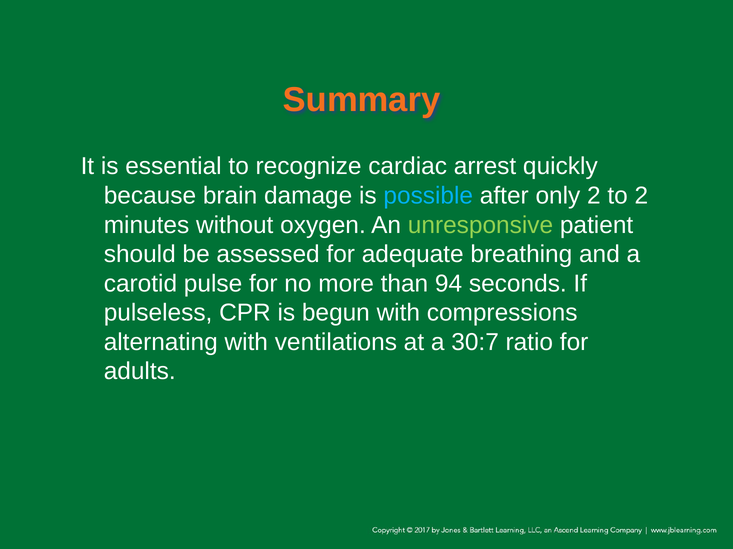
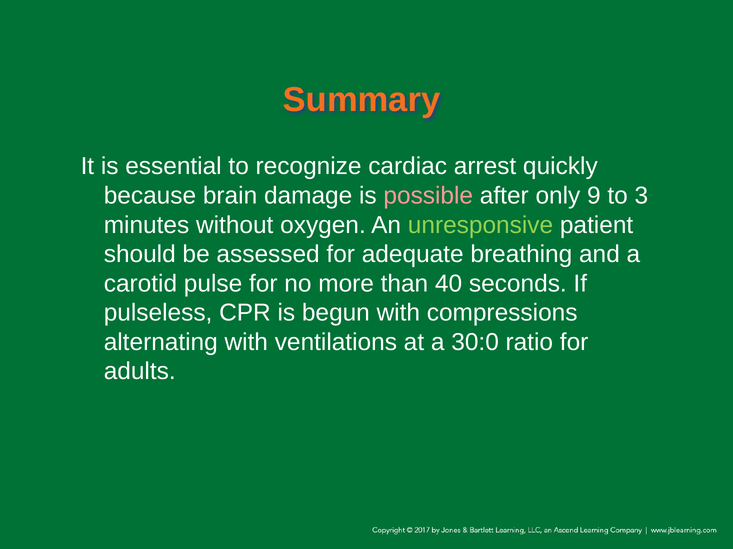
possible colour: light blue -> pink
only 2: 2 -> 9
to 2: 2 -> 3
94: 94 -> 40
30:7: 30:7 -> 30:0
